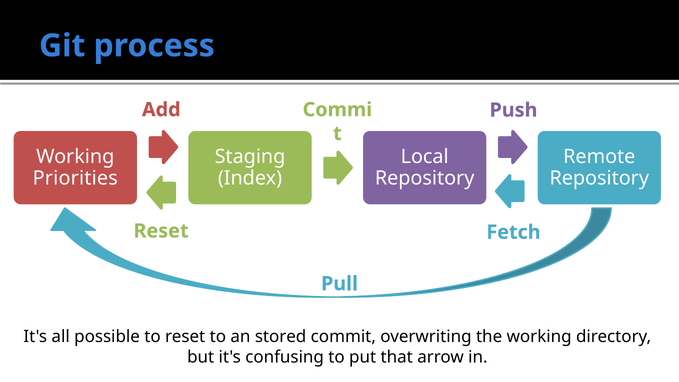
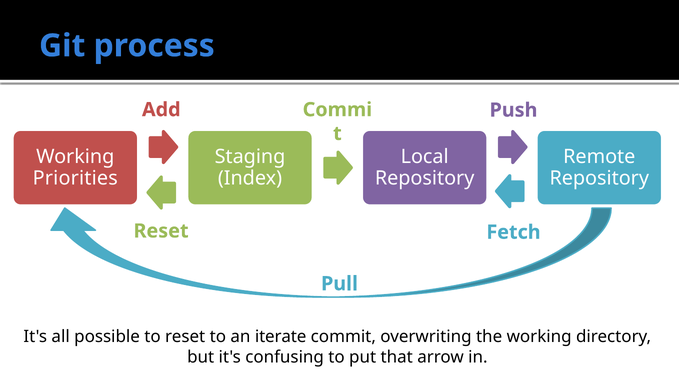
stored: stored -> iterate
